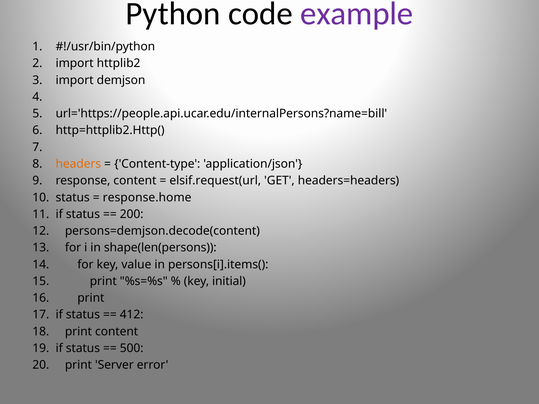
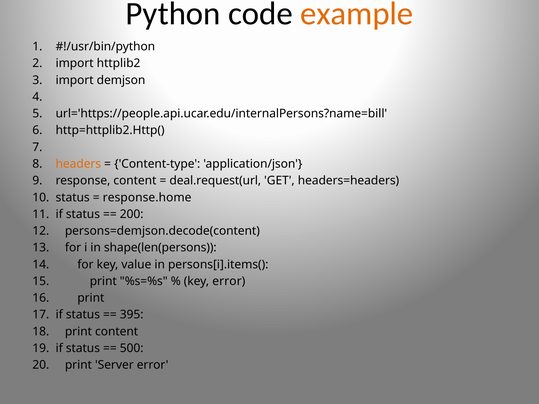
example colour: purple -> orange
elsif.request(url: elsif.request(url -> deal.request(url
key initial: initial -> error
412: 412 -> 395
